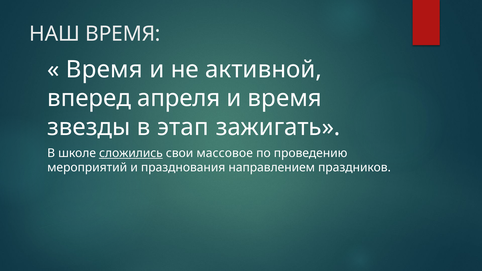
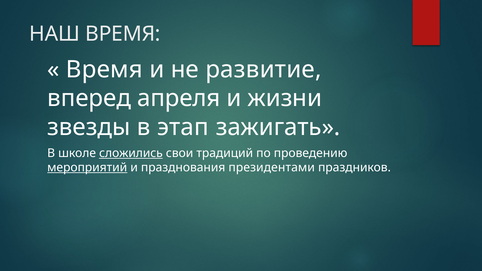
активной: активной -> развитие
и время: время -> жизни
массовое: массовое -> традиций
мероприятий underline: none -> present
направлением: направлением -> президентами
